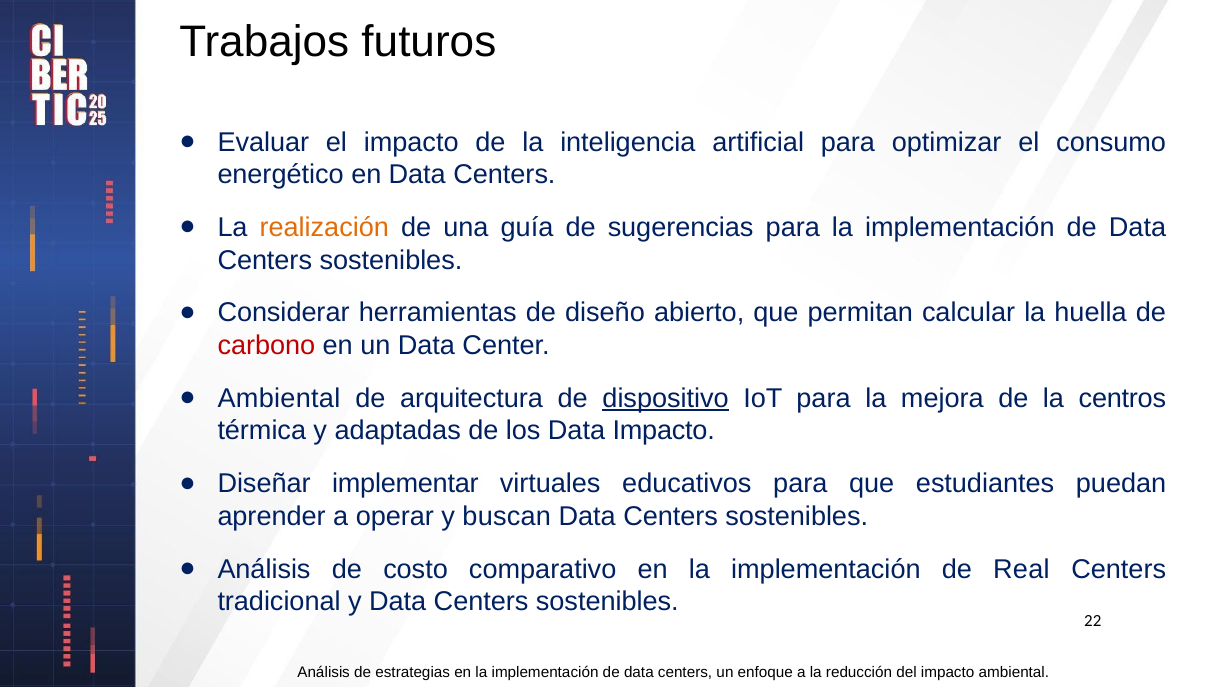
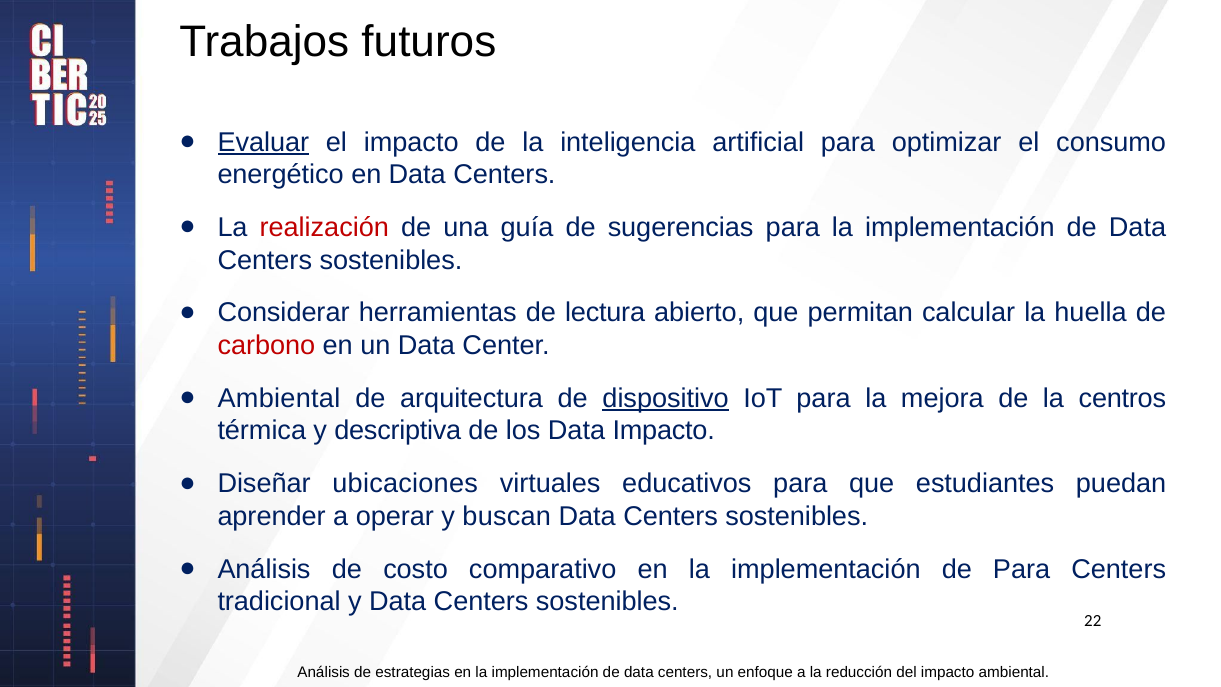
Evaluar underline: none -> present
realización colour: orange -> red
diseño: diseño -> lectura
adaptadas: adaptadas -> descriptiva
implementar: implementar -> ubicaciones
de Real: Real -> Para
